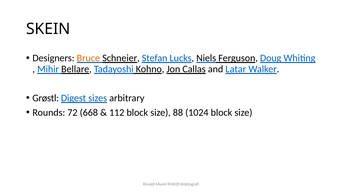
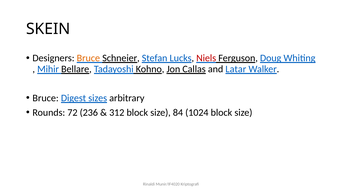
Niels colour: black -> red
Grøstl at (46, 98): Grøstl -> Bruce
668: 668 -> 236
112: 112 -> 312
88: 88 -> 84
